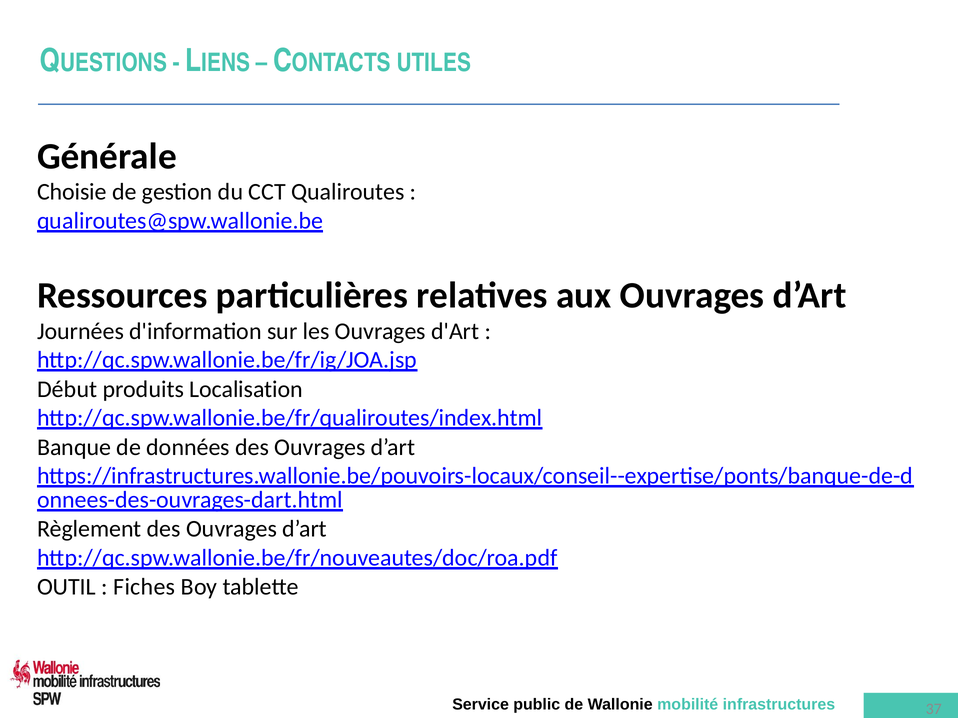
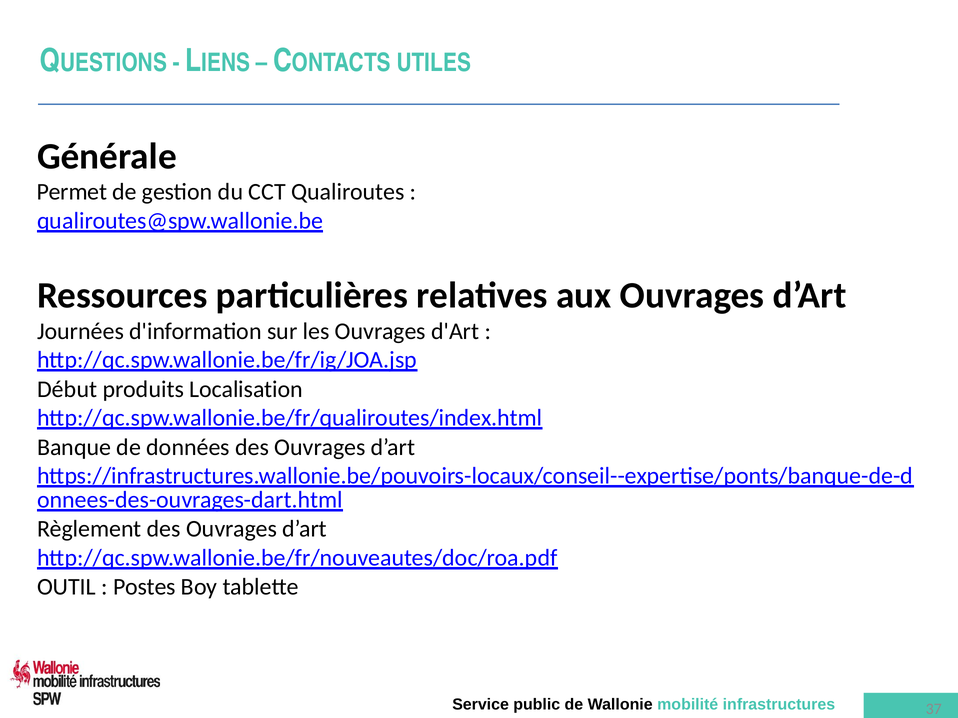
Choisie: Choisie -> Permet
Fiches: Fiches -> Postes
